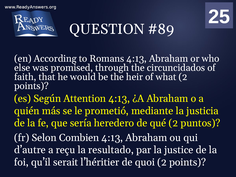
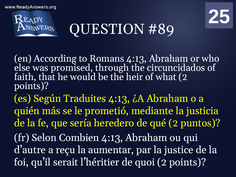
Attention: Attention -> Traduites
resultado: resultado -> aumentar
